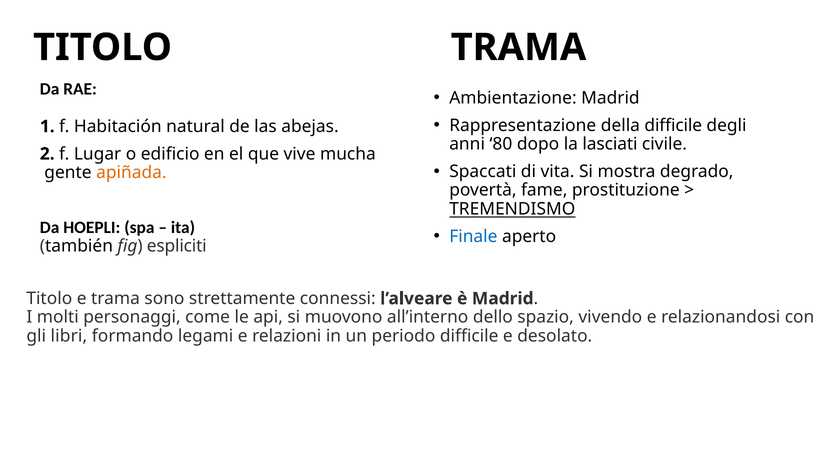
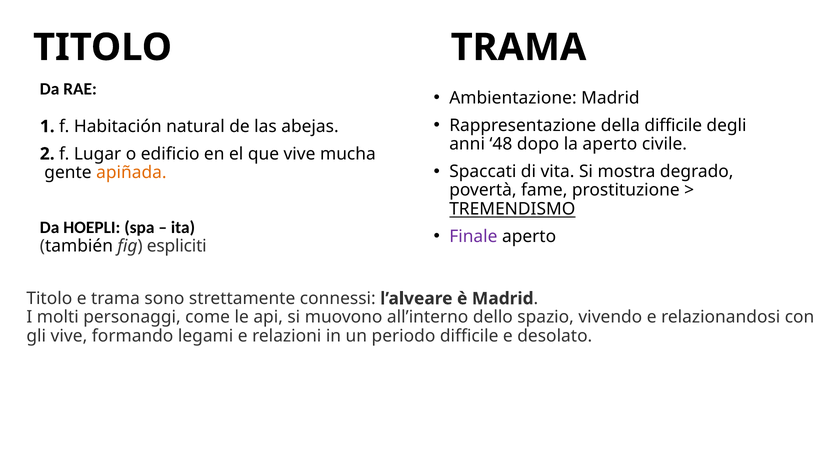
80: 80 -> 48
la lasciati: lasciati -> aperto
Finale colour: blue -> purple
gli libri: libri -> vive
